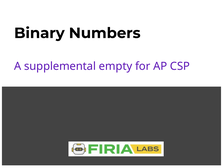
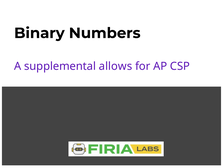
empty: empty -> allows
